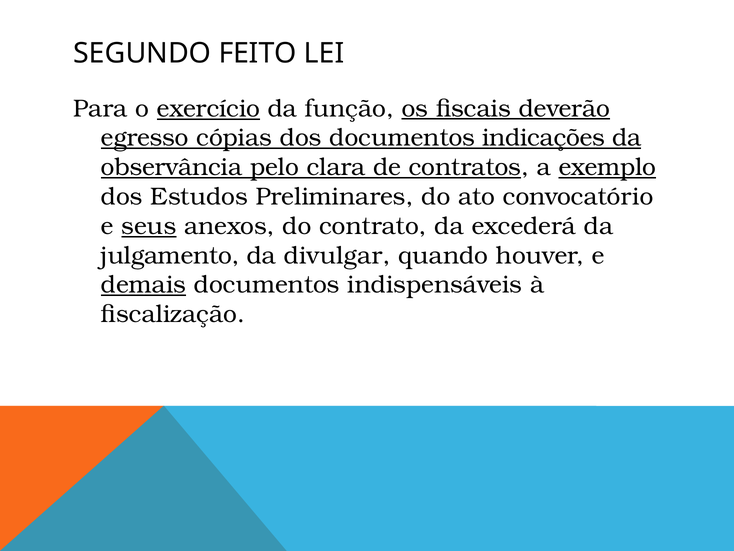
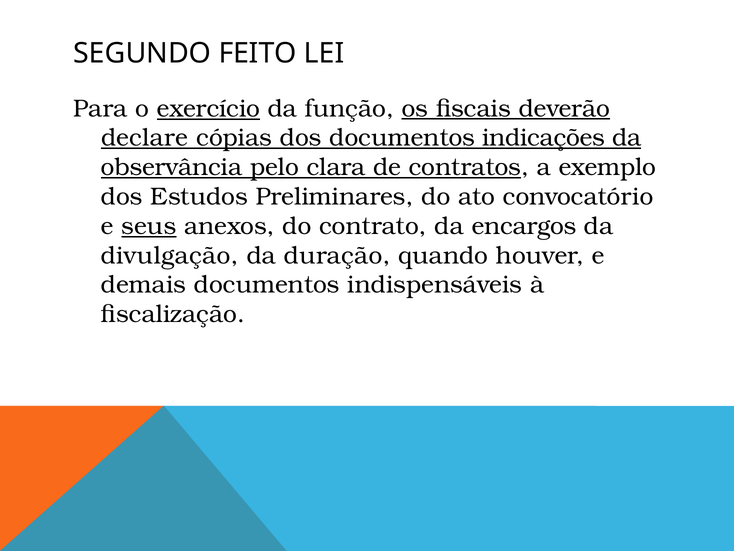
egresso: egresso -> declare
exemplo underline: present -> none
excederá: excederá -> encargos
julgamento: julgamento -> divulgação
divulgar: divulgar -> duração
demais underline: present -> none
